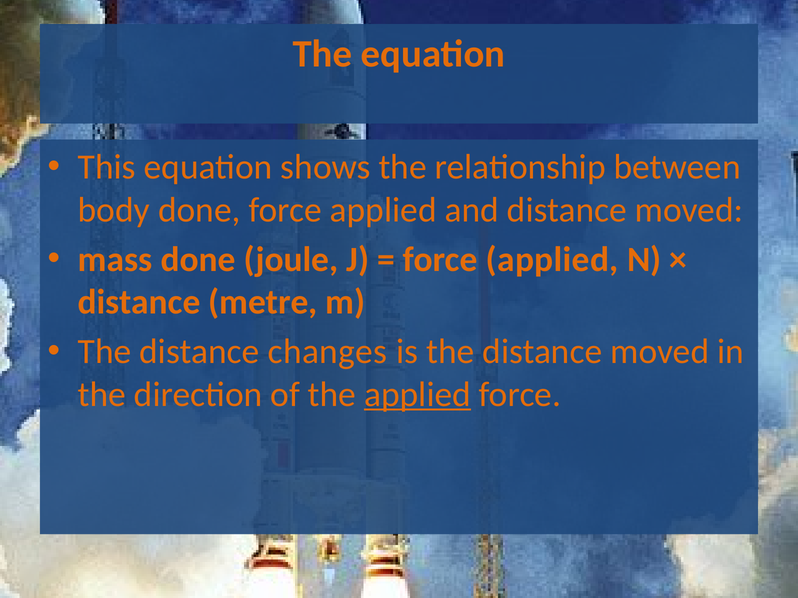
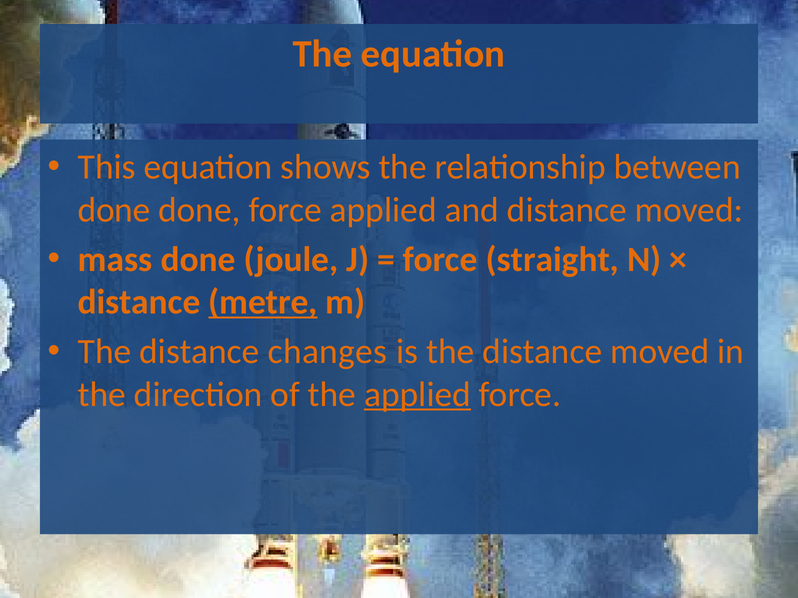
body at (114, 210): body -> done
applied at (552, 260): applied -> straight
metre underline: none -> present
